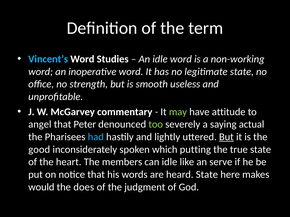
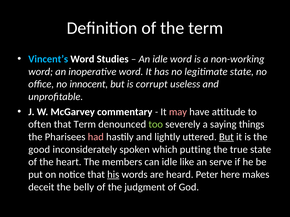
strength: strength -> innocent
smooth: smooth -> corrupt
may colour: light green -> pink
angel: angel -> often
that Peter: Peter -> Term
actual: actual -> things
had colour: light blue -> pink
his underline: none -> present
heard State: State -> Peter
would: would -> deceit
does: does -> belly
